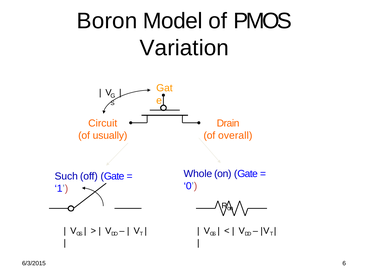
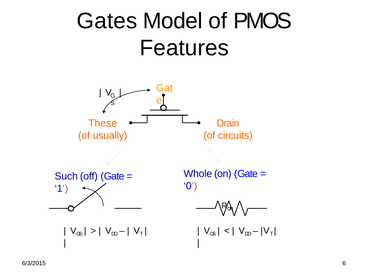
Boron: Boron -> Gates
Variation: Variation -> Features
Circuit: Circuit -> These
overall: overall -> circuits
